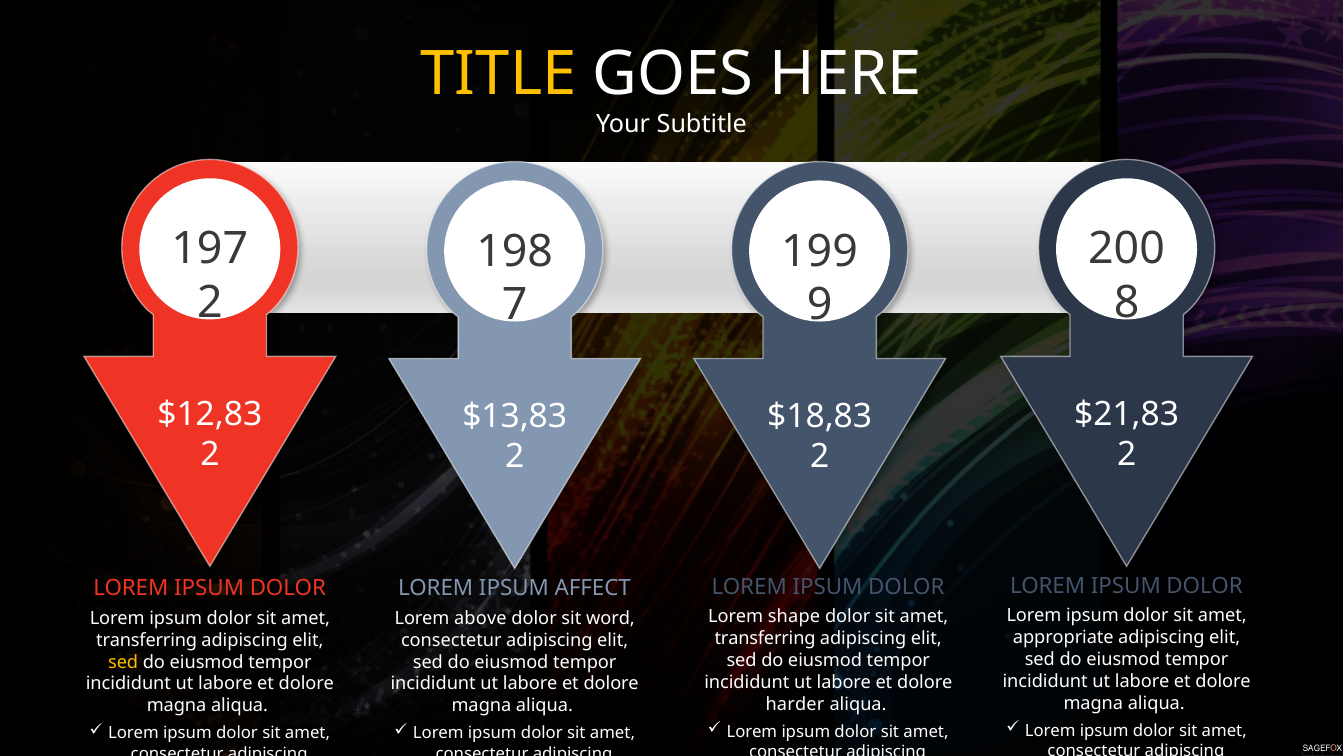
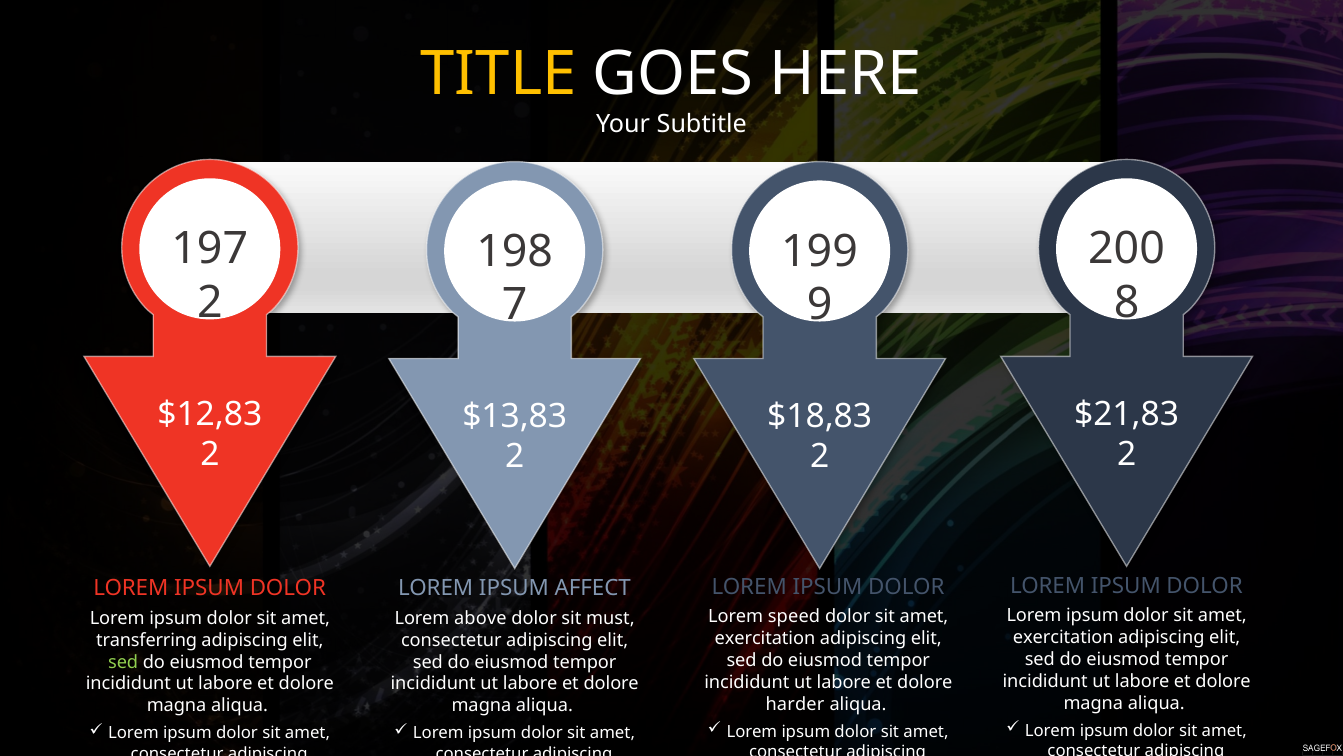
shape: shape -> speed
word: word -> must
appropriate at (1063, 637): appropriate -> exercitation
transferring at (765, 638): transferring -> exercitation
sed at (123, 662) colour: yellow -> light green
